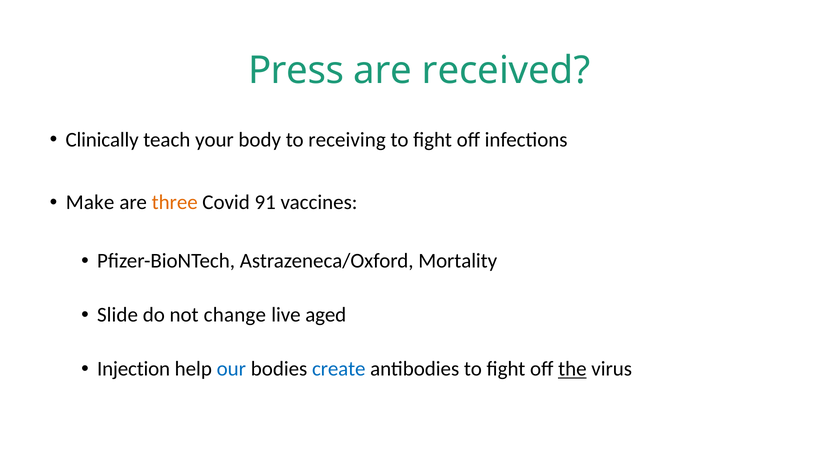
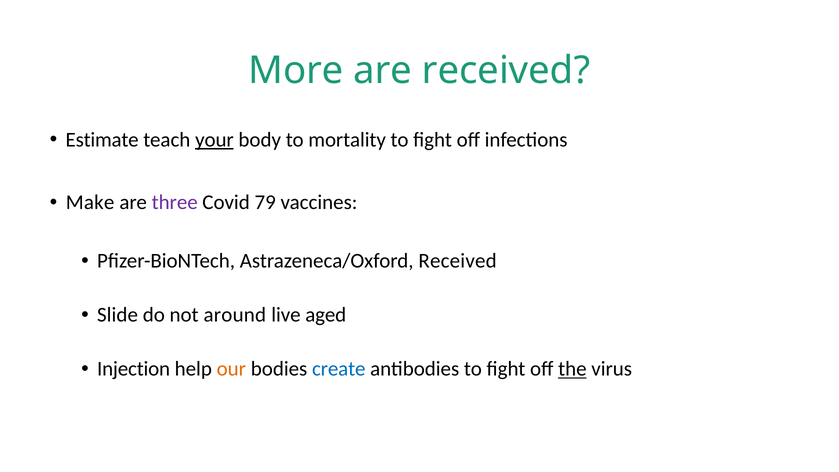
Press: Press -> More
Clinically: Clinically -> Estimate
your underline: none -> present
receiving: receiving -> mortality
three colour: orange -> purple
91: 91 -> 79
Astrazeneca/Oxford Mortality: Mortality -> Received
change: change -> around
our colour: blue -> orange
